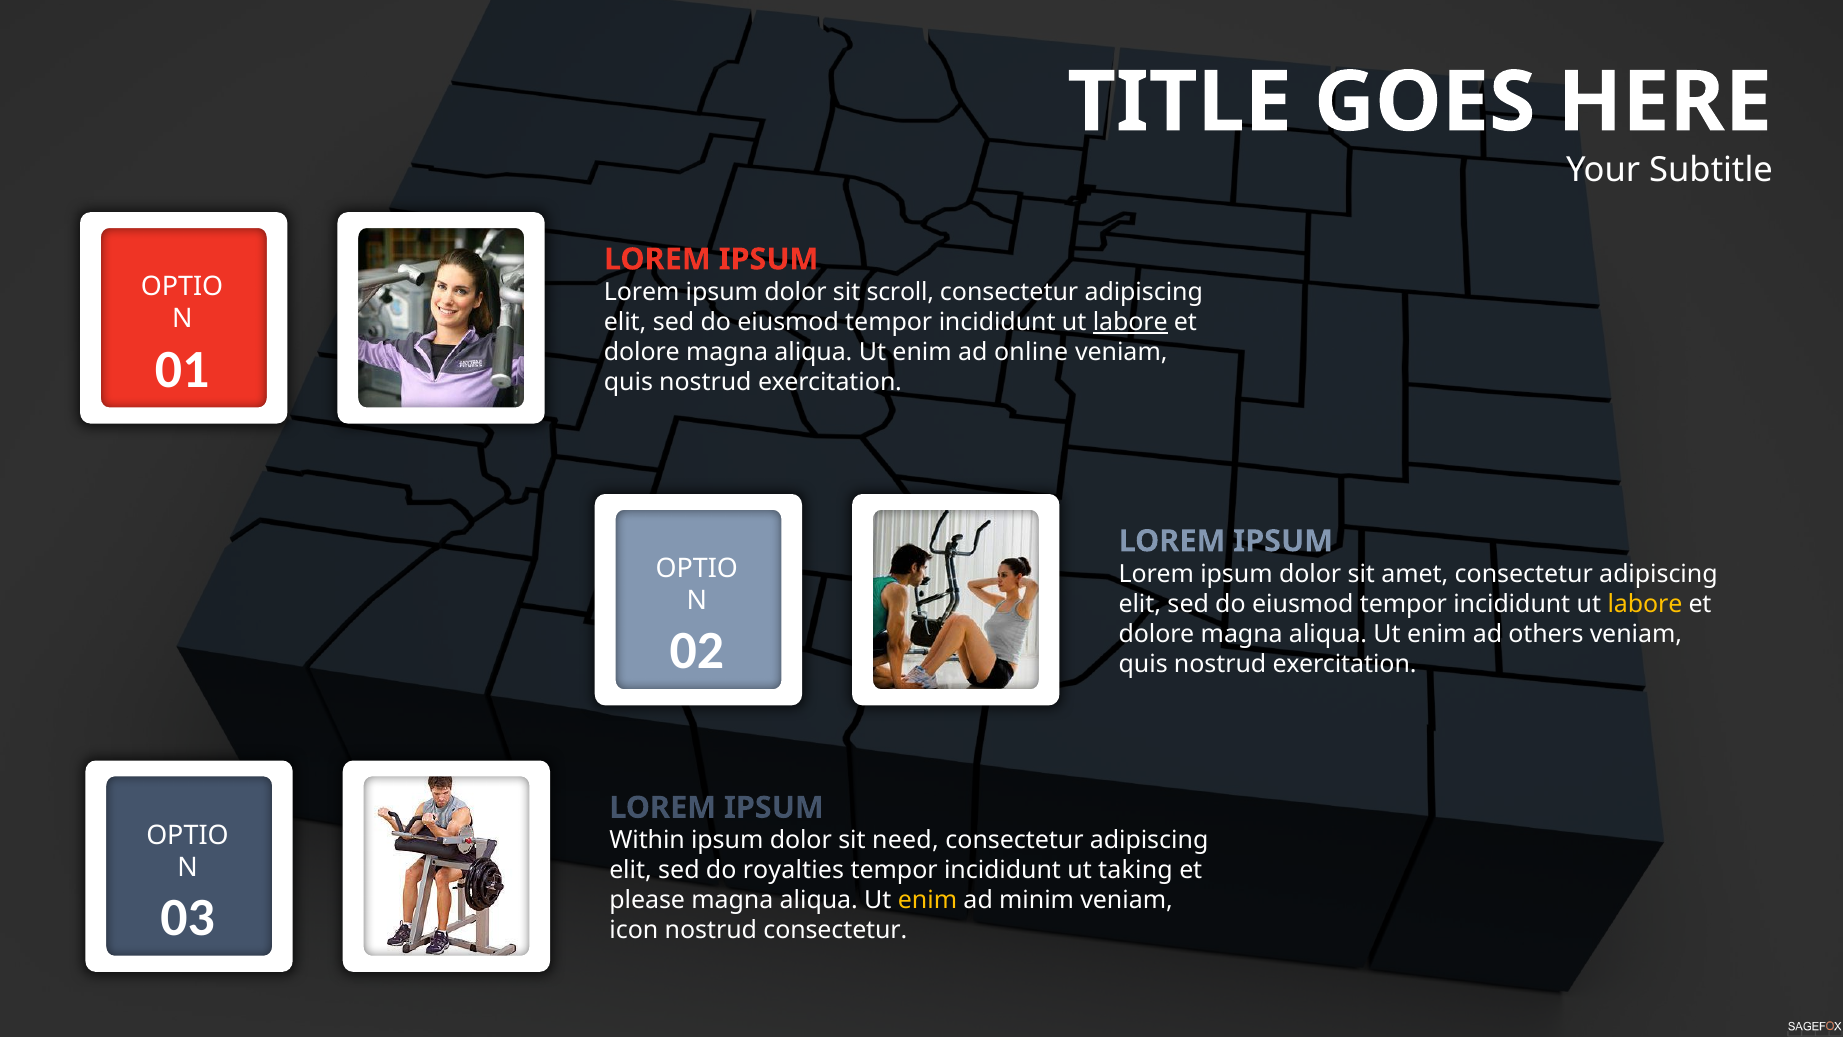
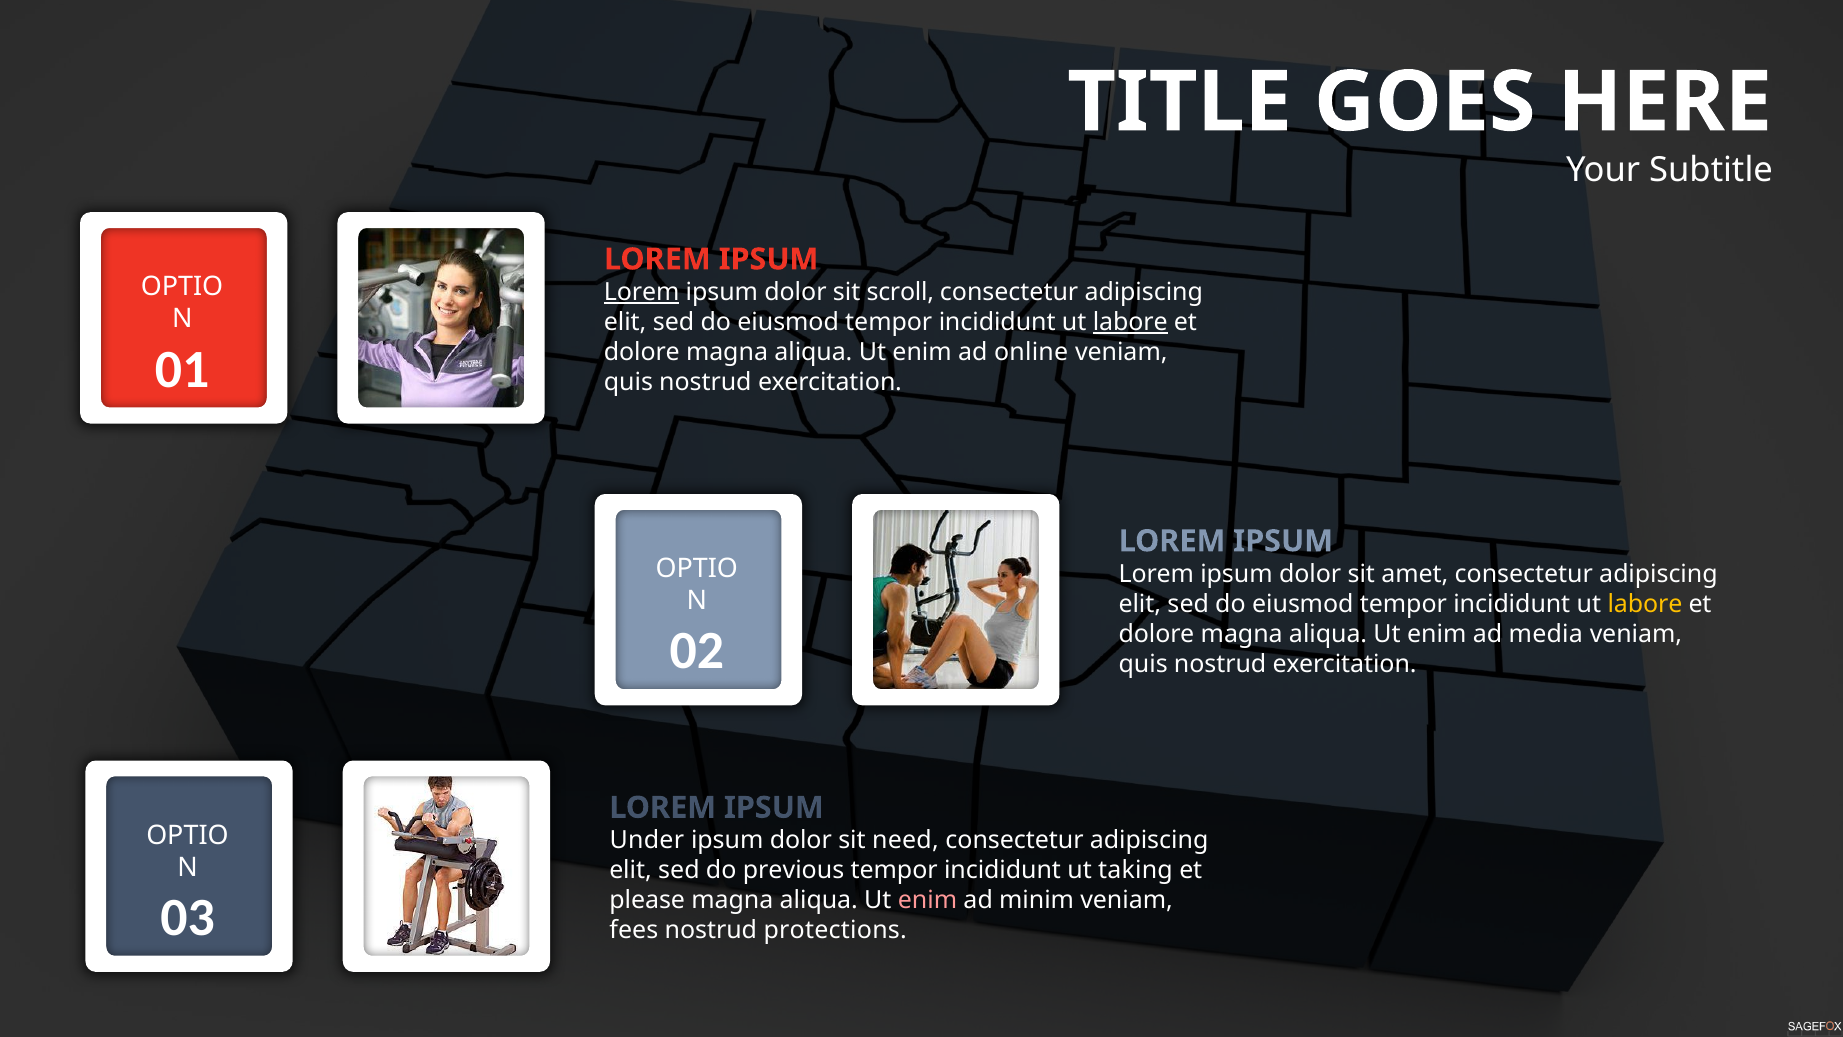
Lorem at (642, 292) underline: none -> present
others: others -> media
Within: Within -> Under
royalties: royalties -> previous
enim at (927, 900) colour: yellow -> pink
icon: icon -> fees
nostrud consectetur: consectetur -> protections
